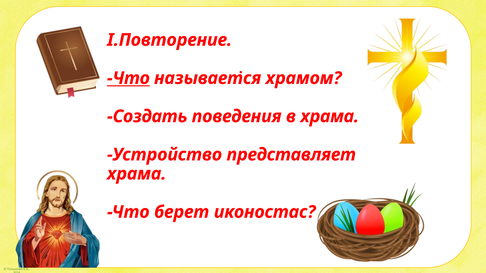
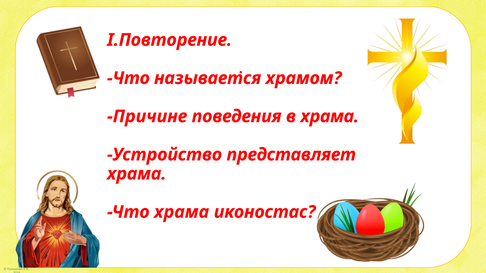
Что at (128, 78) underline: present -> none
Создать: Создать -> Причине
Что берет: берет -> храма
